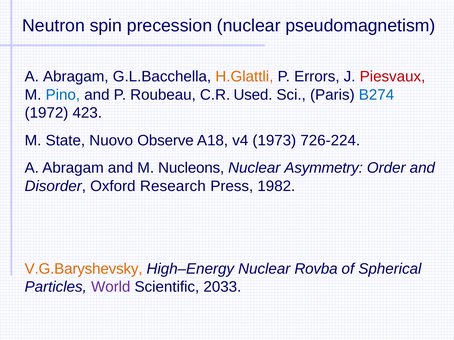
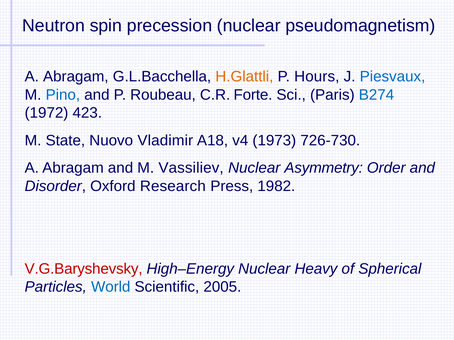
Errors: Errors -> Hours
Piesvaux colour: red -> blue
Used: Used -> Forte
Observe: Observe -> Vladimir
726-224: 726-224 -> 726-730
Nucleons: Nucleons -> Vassiliev
V.G.Baryshevsky colour: orange -> red
Rovba: Rovba -> Heavy
World colour: purple -> blue
2033: 2033 -> 2005
